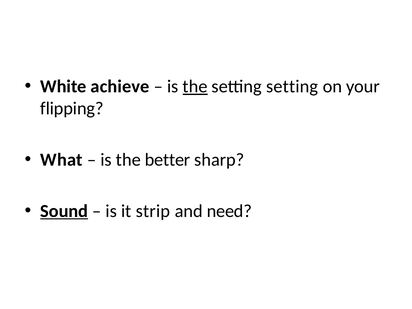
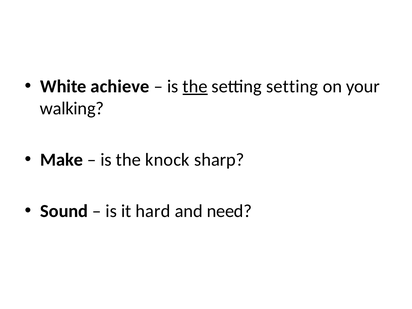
flipping: flipping -> walking
What: What -> Make
better: better -> knock
Sound underline: present -> none
strip: strip -> hard
